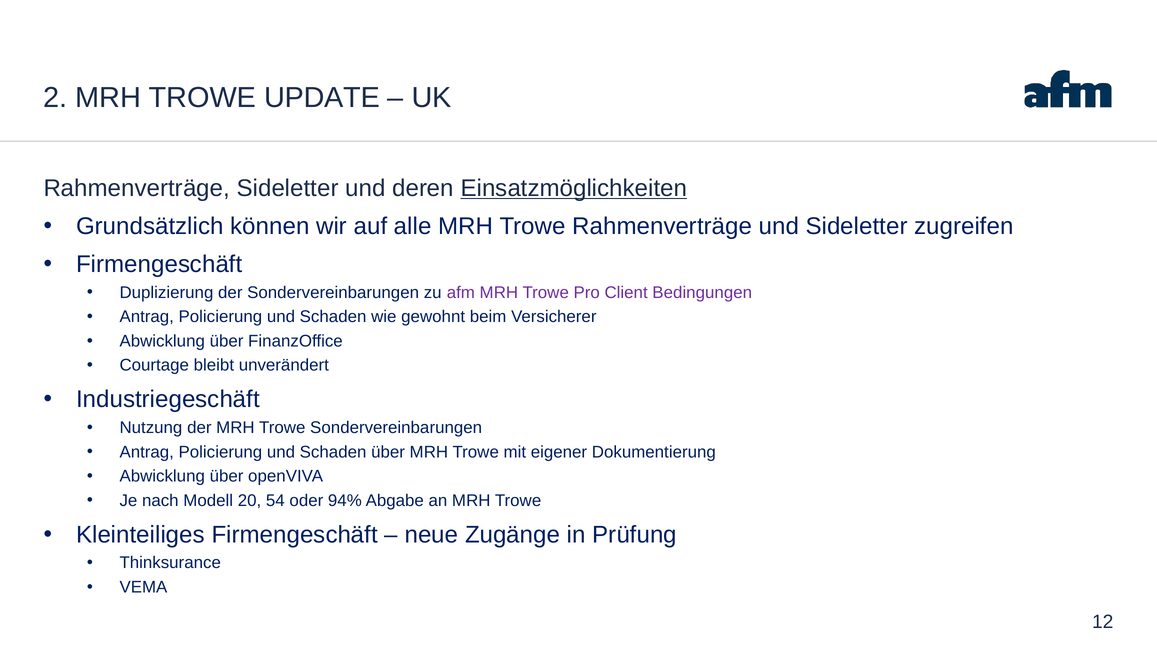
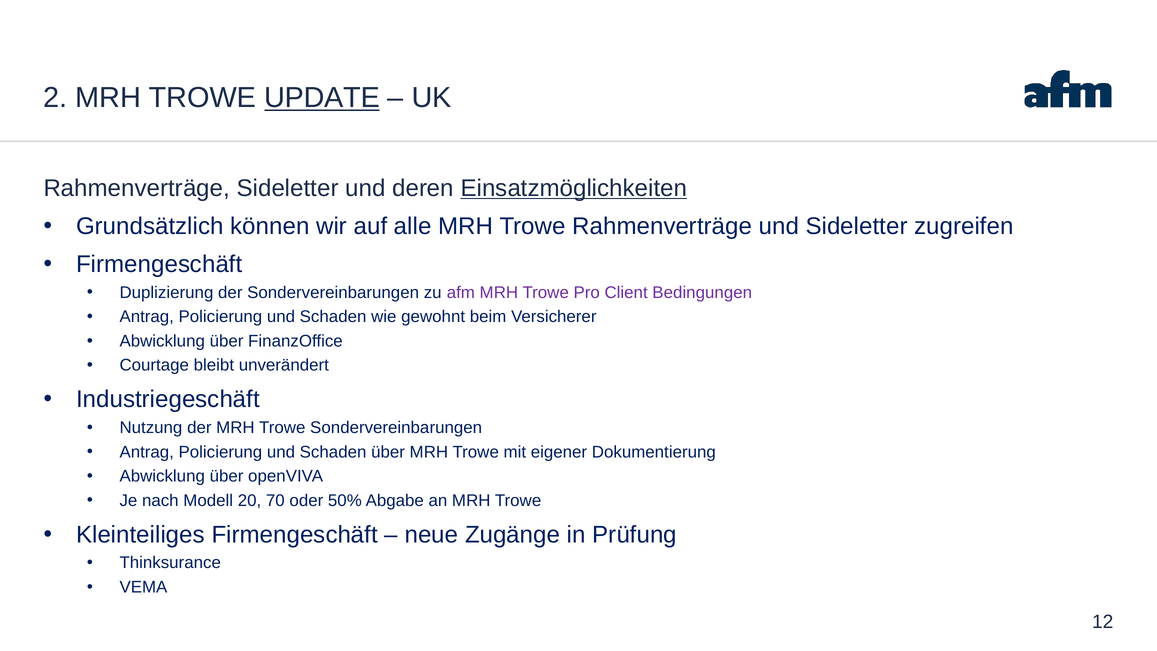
UPDATE underline: none -> present
54: 54 -> 70
94%: 94% -> 50%
